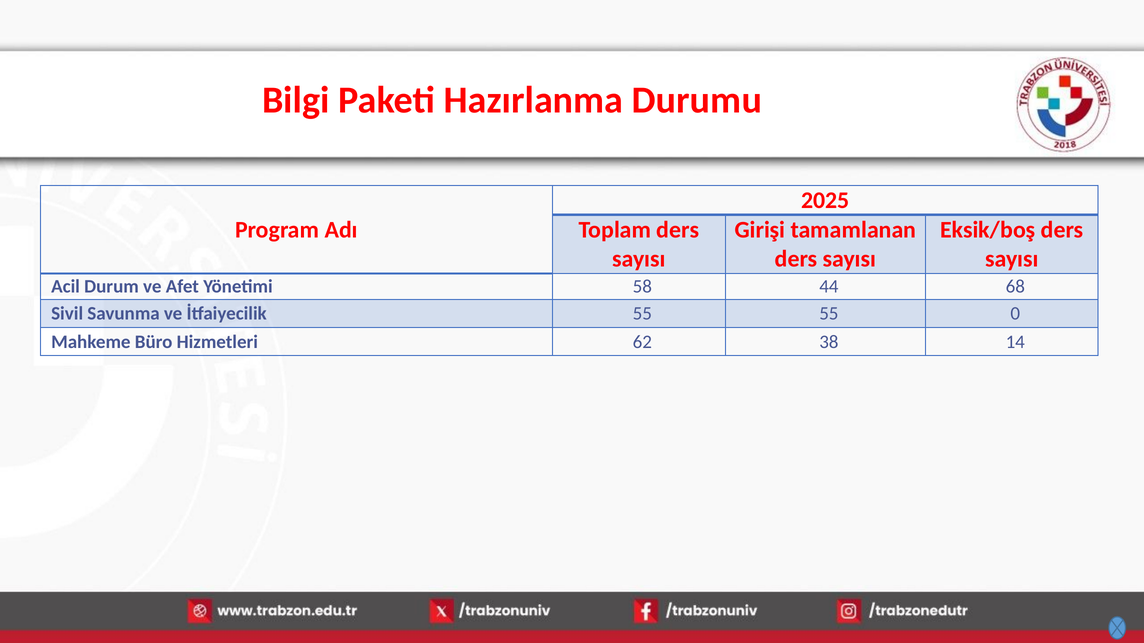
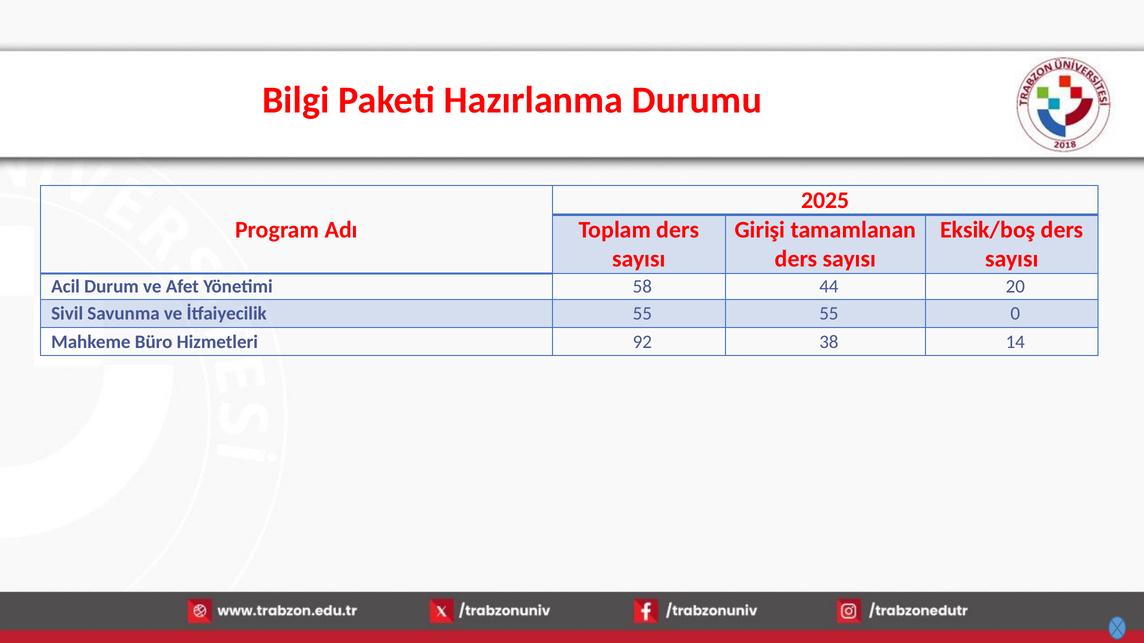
68: 68 -> 20
62: 62 -> 92
